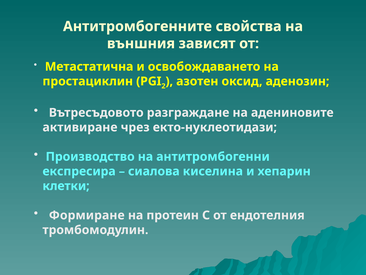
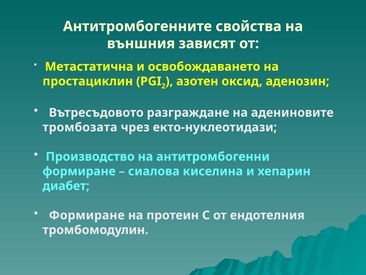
активиране: активиране -> тромбозата
експресира at (79, 171): експресира -> формиране
клетки: клетки -> диабет
